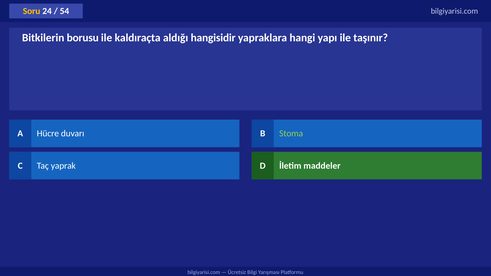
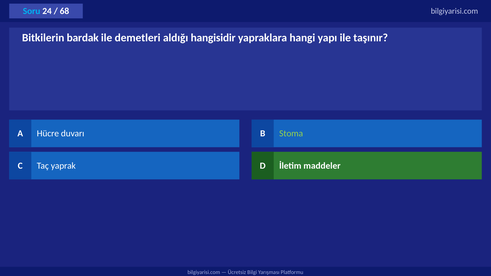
Soru colour: yellow -> light blue
54: 54 -> 68
borusu: borusu -> bardak
kaldıraçta: kaldıraçta -> demetleri
